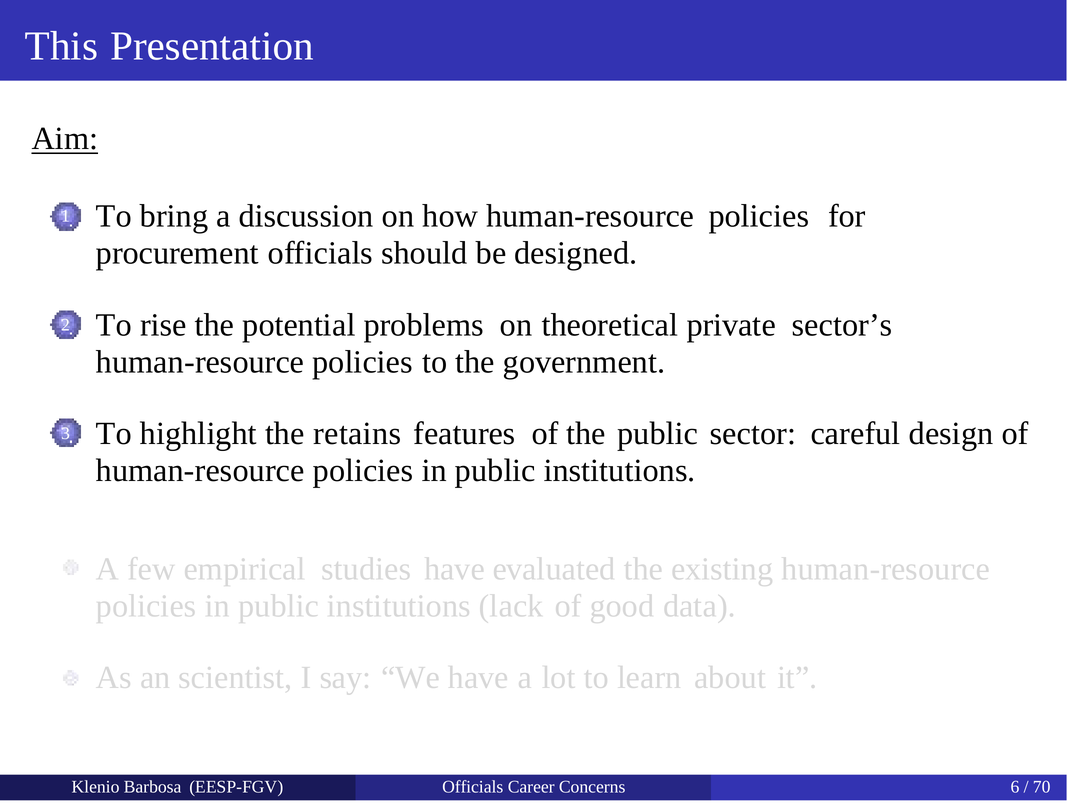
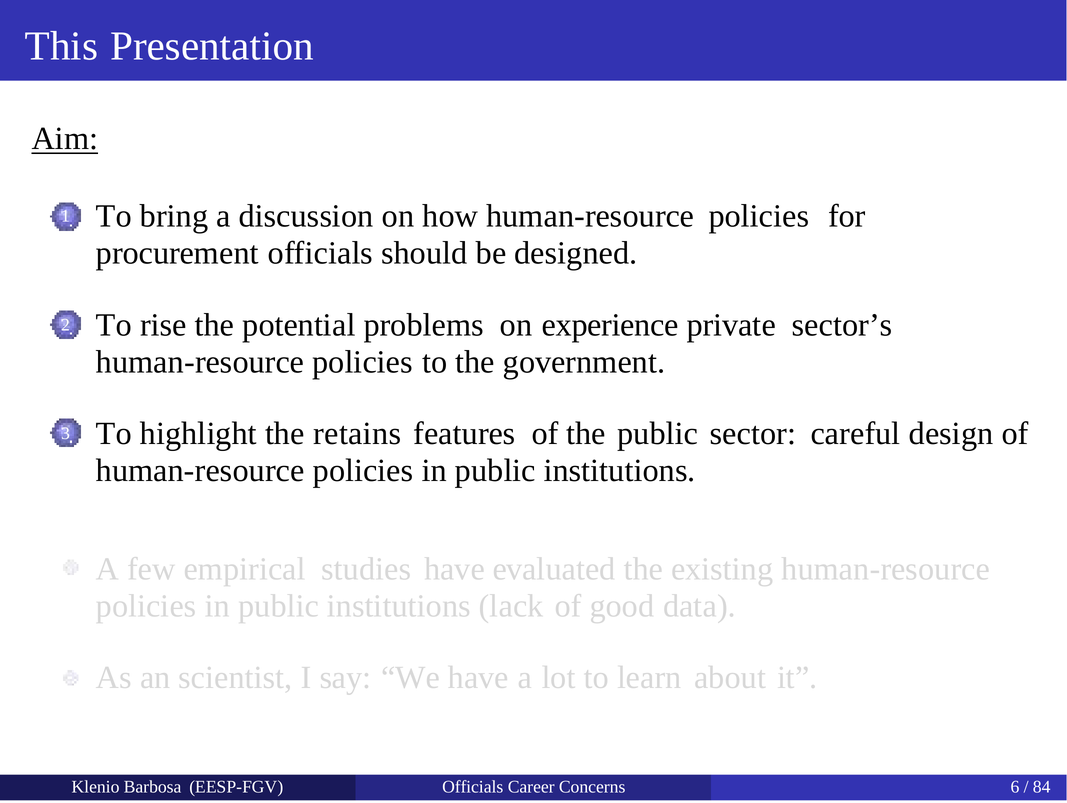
theoretical: theoretical -> experience
70: 70 -> 84
